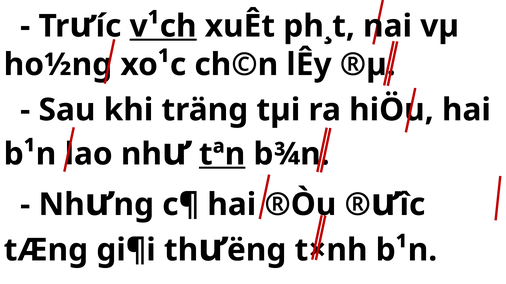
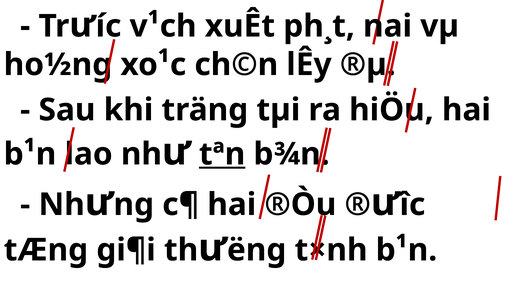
v¹ch underline: present -> none
